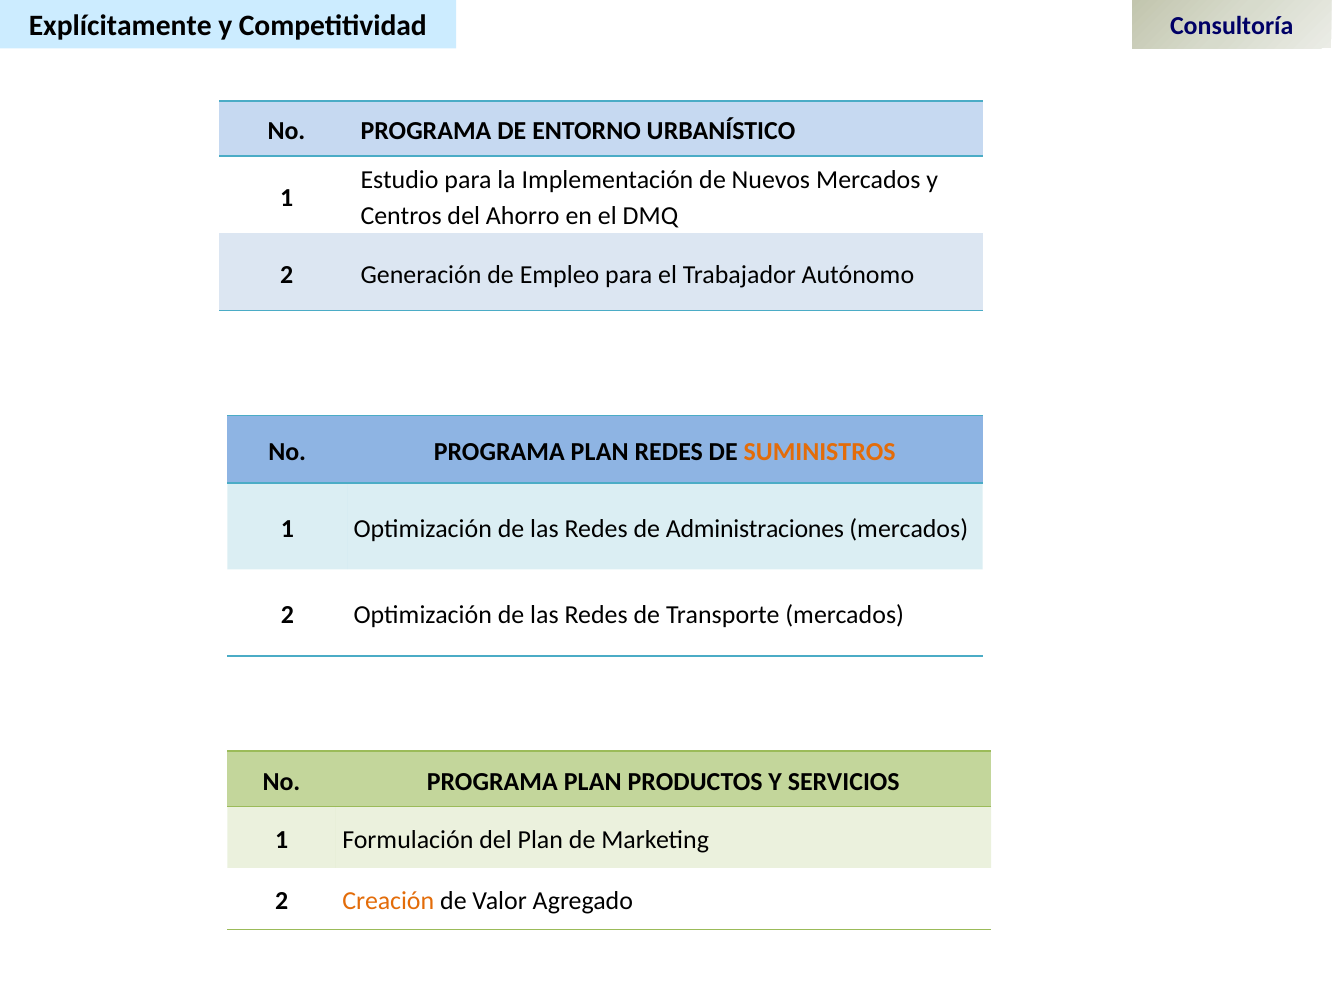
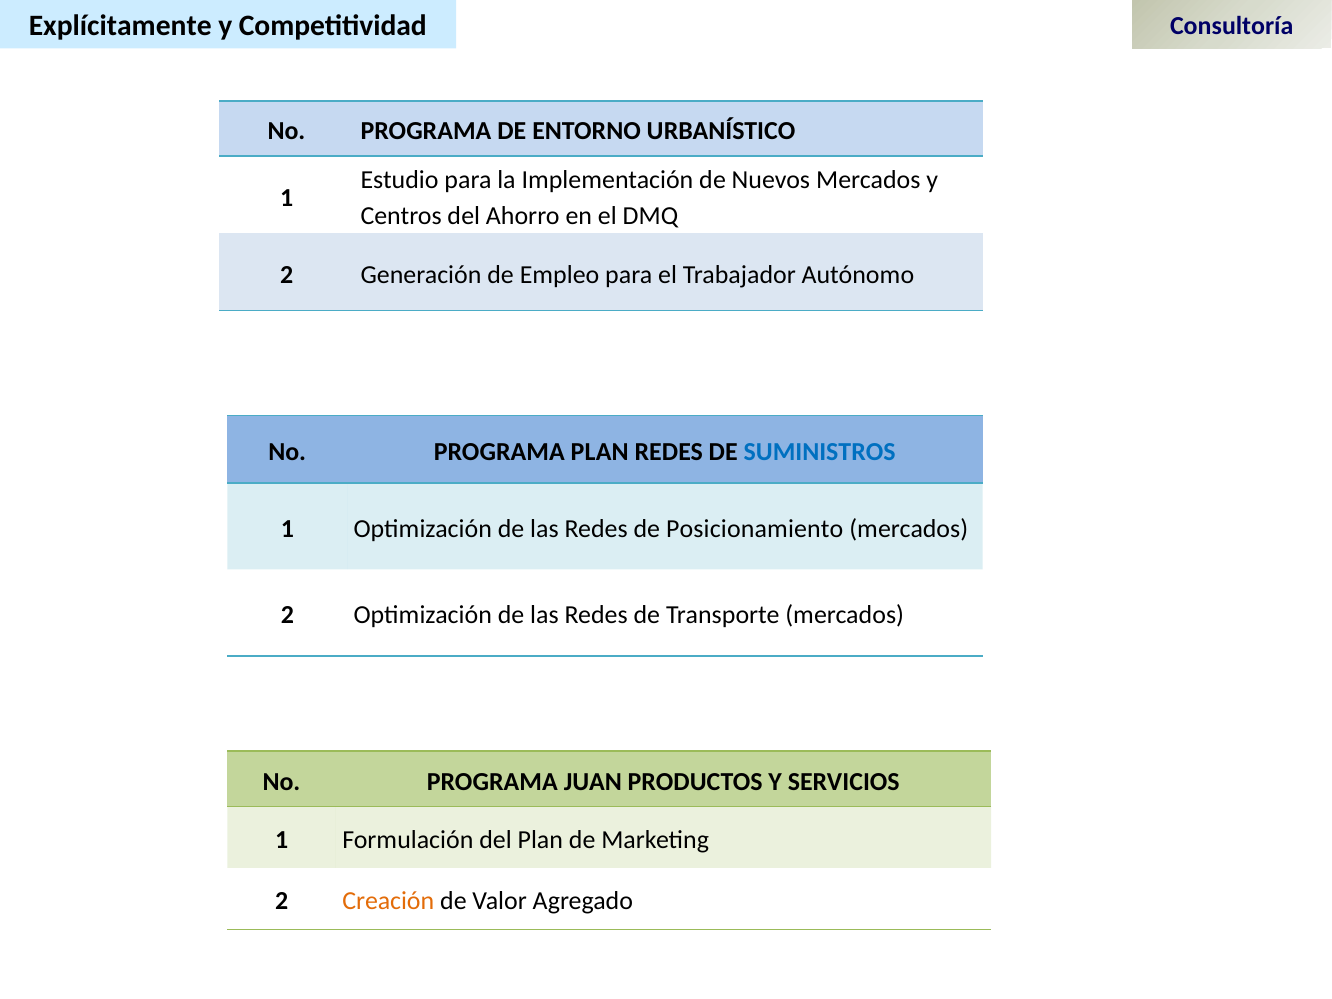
SUMINISTROS colour: orange -> blue
Administraciones: Administraciones -> Posicionamiento
PLAN at (593, 782): PLAN -> JUAN
